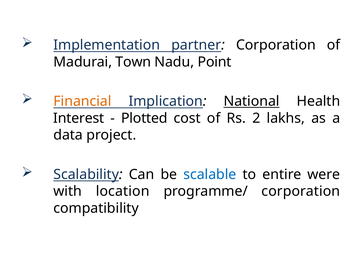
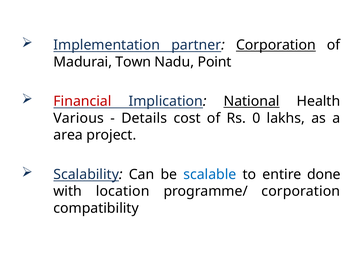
Corporation at (276, 45) underline: none -> present
Financial colour: orange -> red
Interest: Interest -> Various
Plotted: Plotted -> Details
2: 2 -> 0
data: data -> area
were: were -> done
